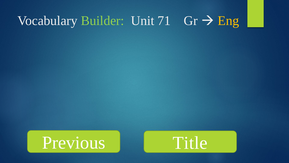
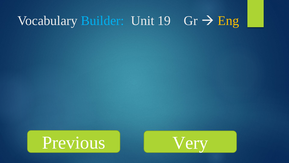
Builder colour: light green -> light blue
71: 71 -> 19
Title: Title -> Very
